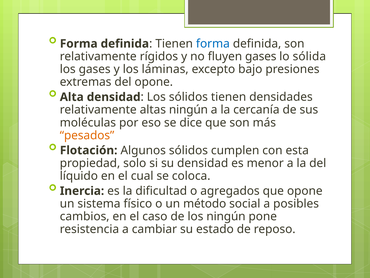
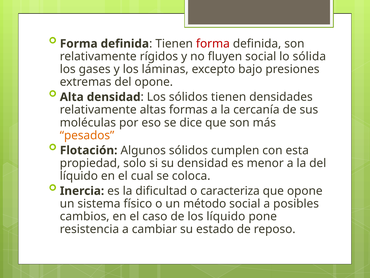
forma at (213, 44) colour: blue -> red
fluyen gases: gases -> social
altas ningún: ningún -> formas
agregados: agregados -> caracteriza
los ningún: ningún -> líquido
